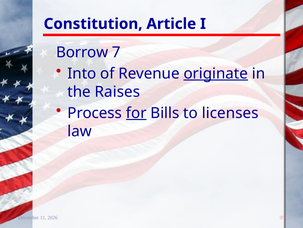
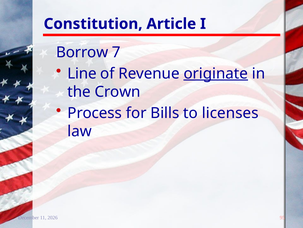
Into: Into -> Line
Raises: Raises -> Crown
for underline: present -> none
